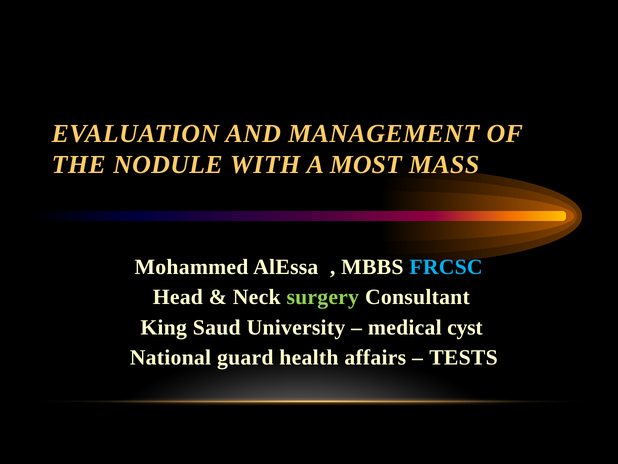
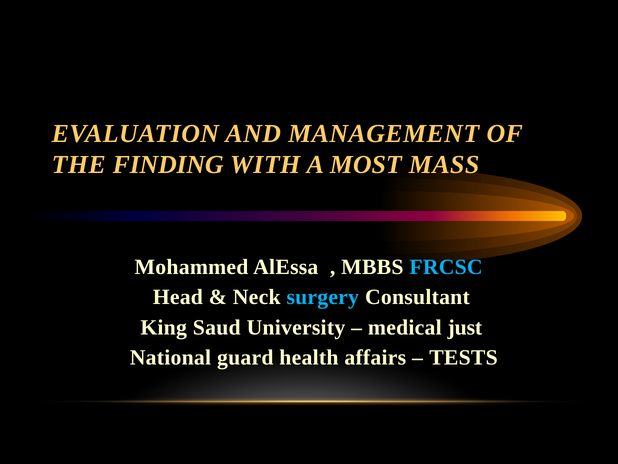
NODULE: NODULE -> FINDING
surgery colour: light green -> light blue
cyst: cyst -> just
